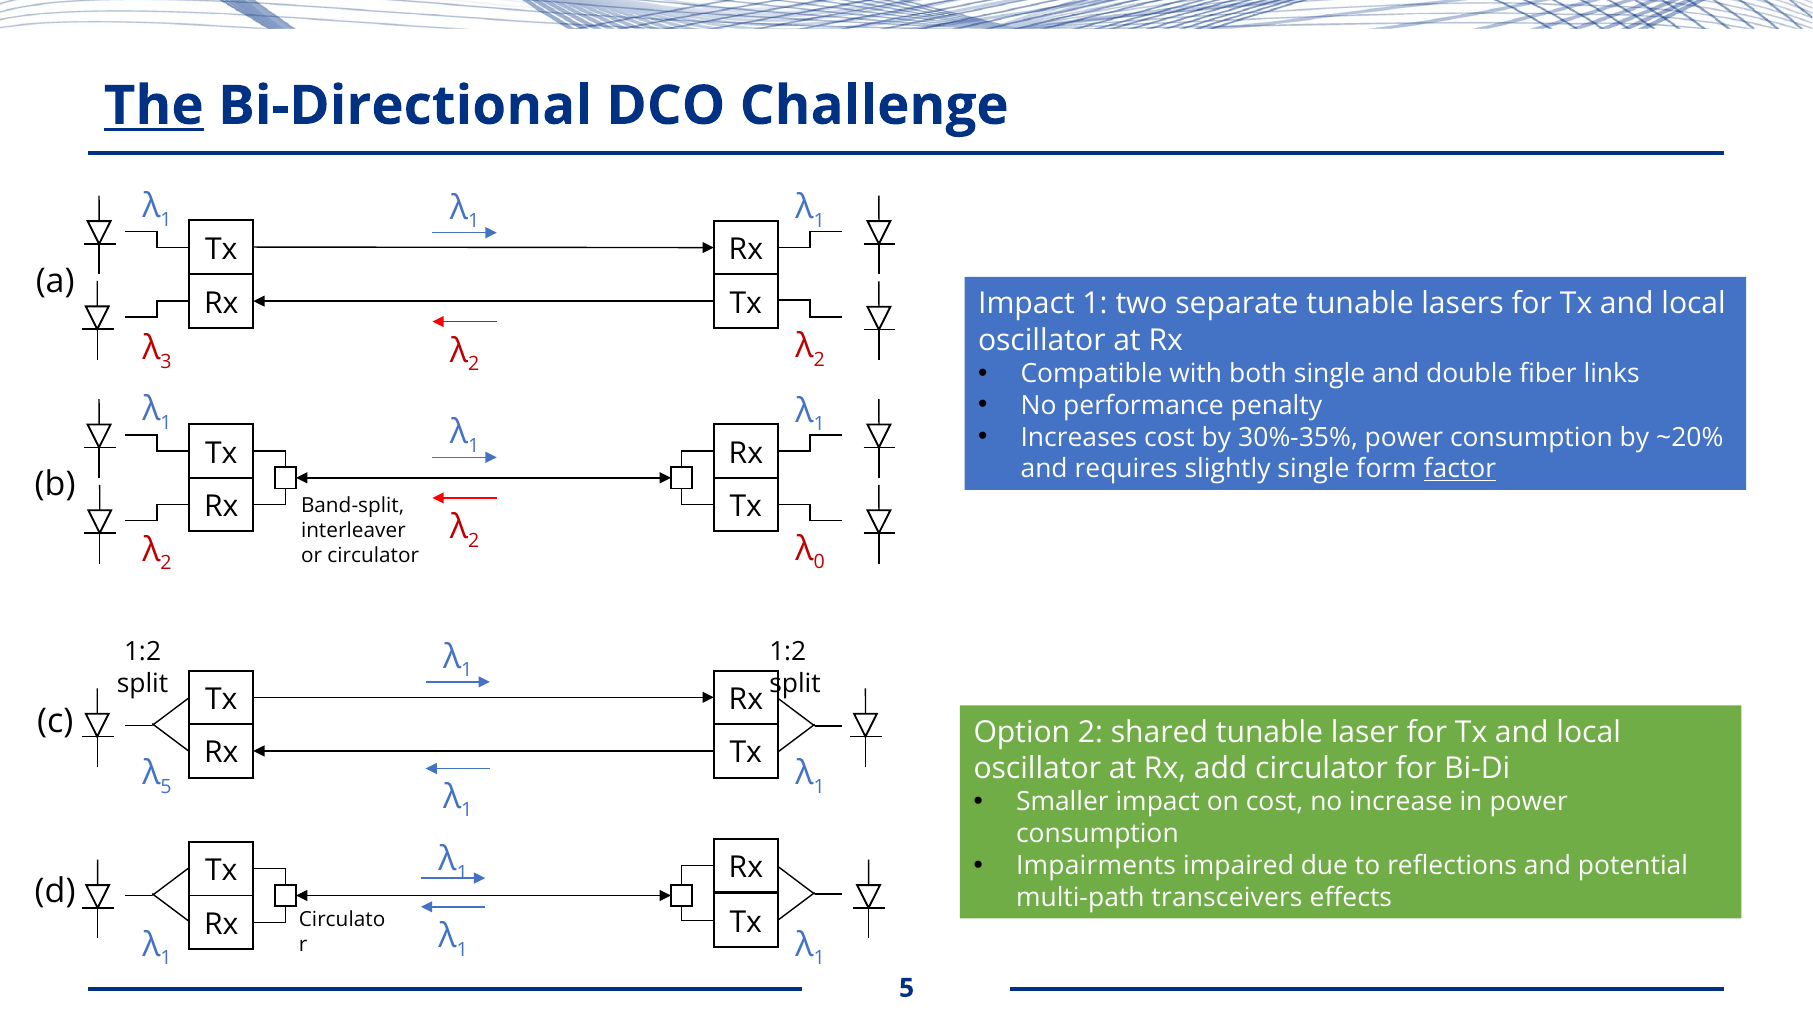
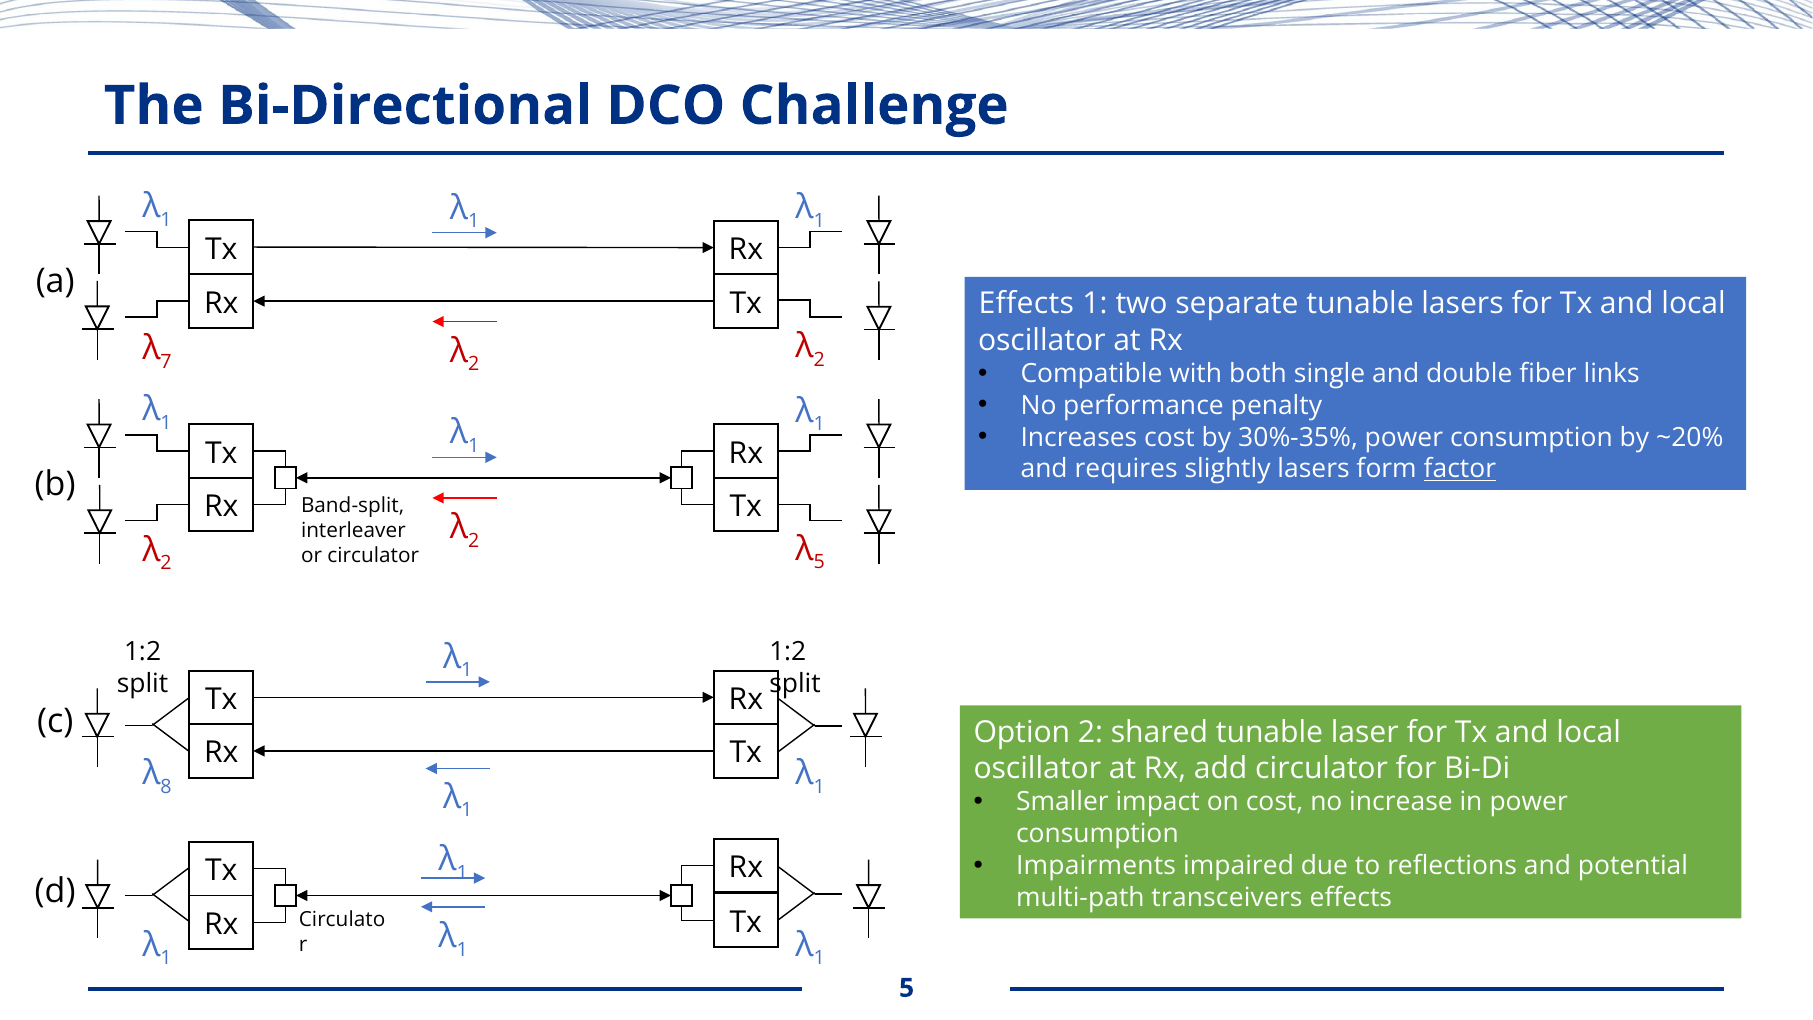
The underline: present -> none
Impact at (1026, 304): Impact -> Effects
3: 3 -> 7
slightly single: single -> lasers
0 at (819, 562): 0 -> 5
5 at (166, 787): 5 -> 8
